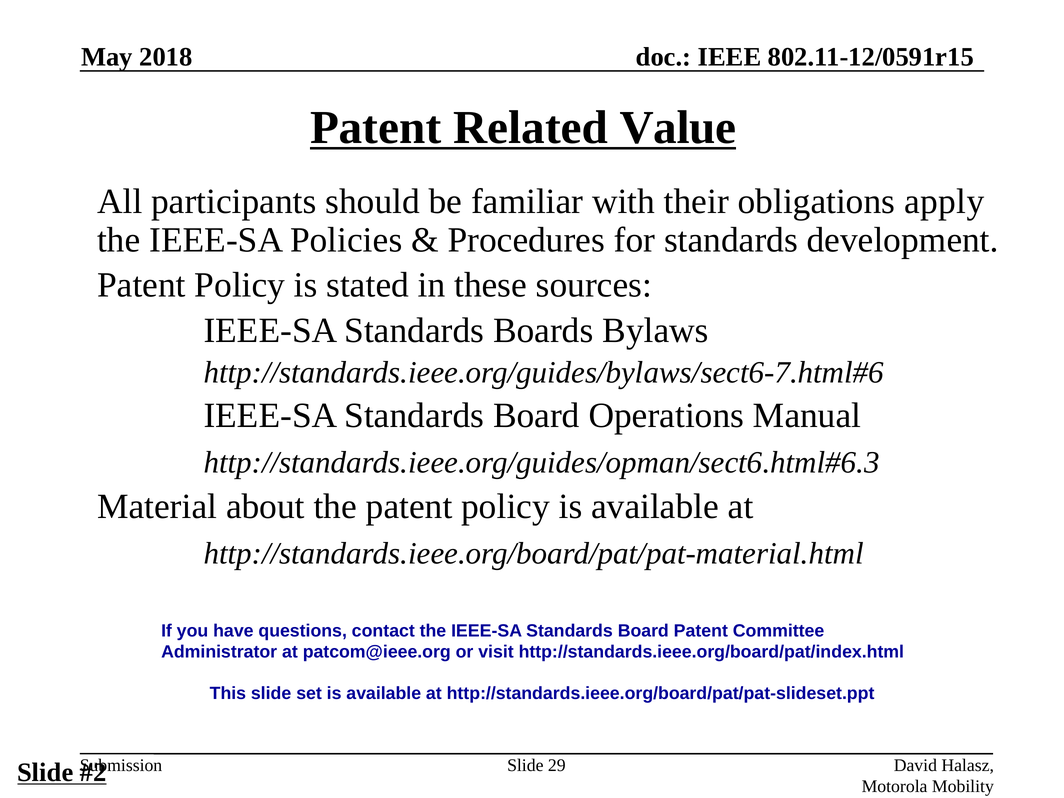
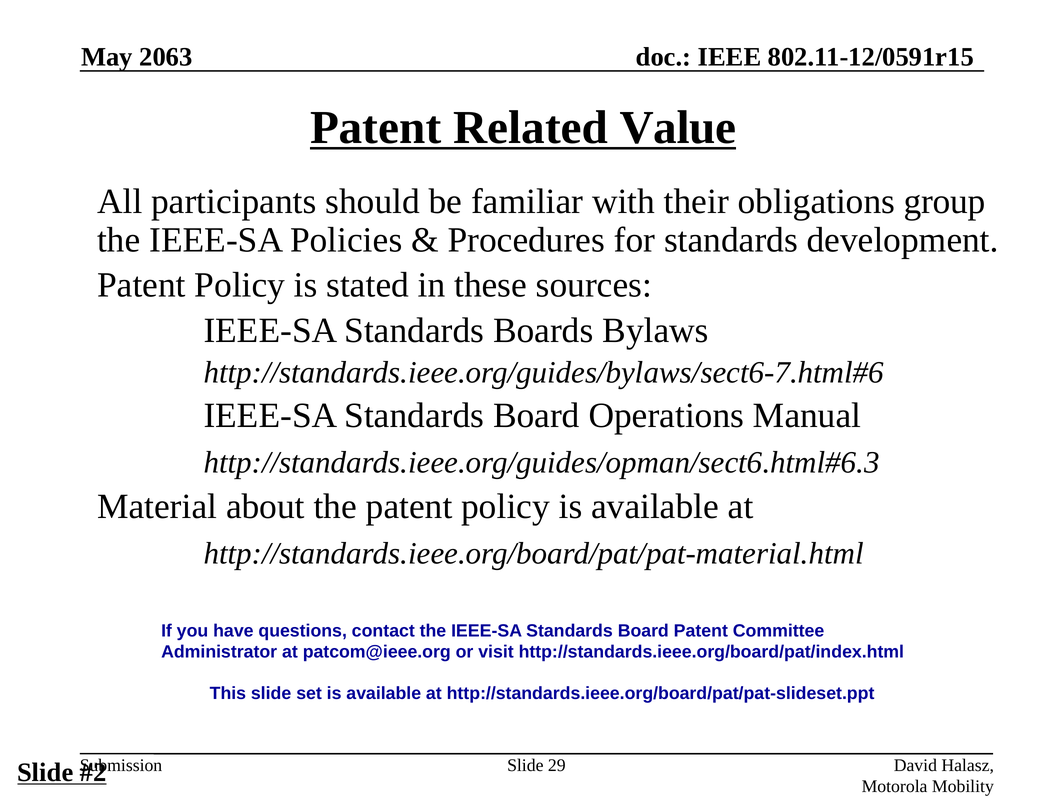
2018: 2018 -> 2063
apply: apply -> group
